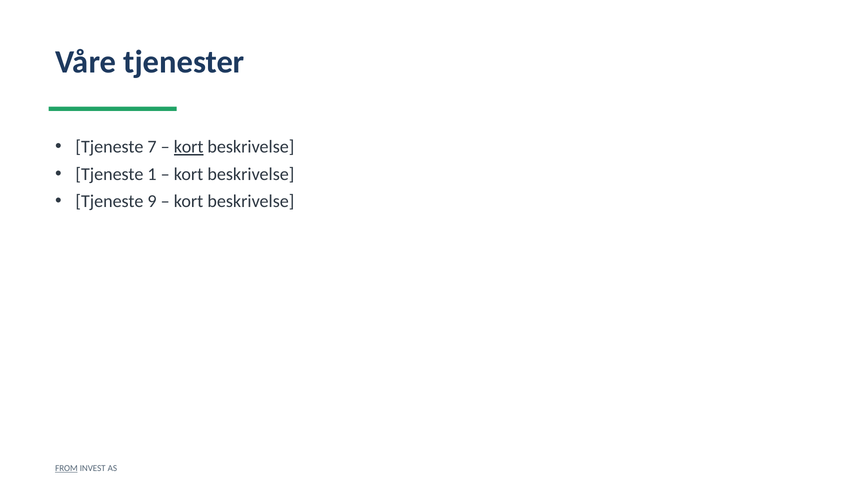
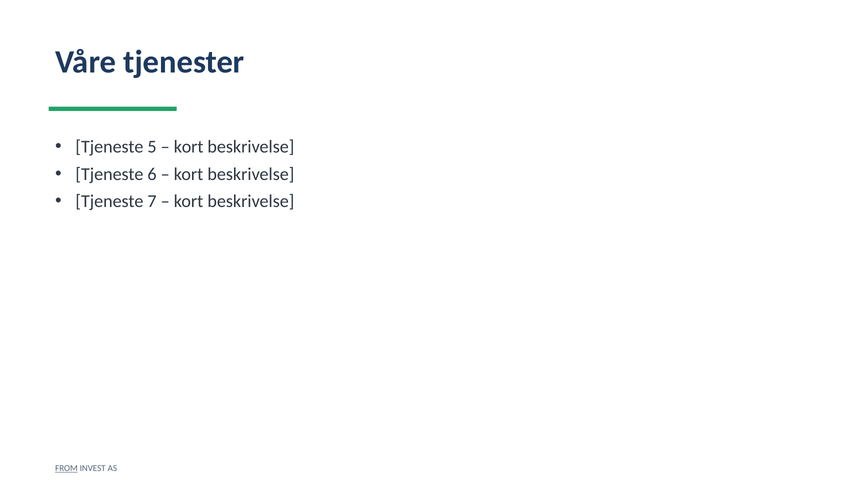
7: 7 -> 5
kort at (189, 147) underline: present -> none
1: 1 -> 6
9: 9 -> 7
